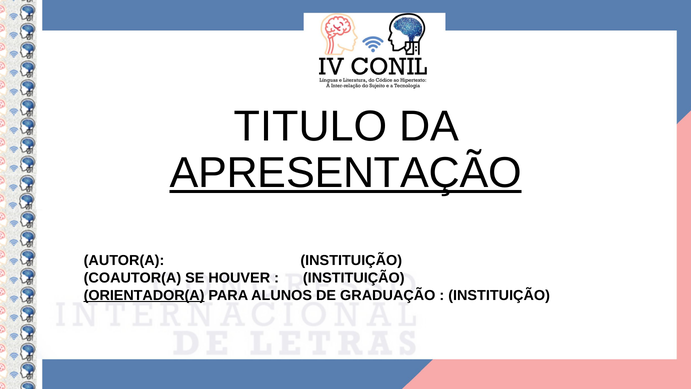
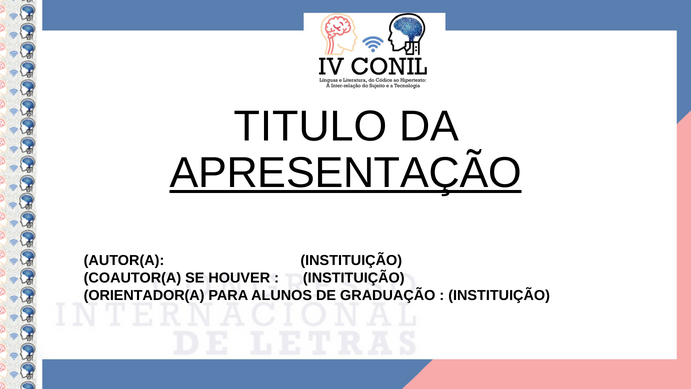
ORIENTADOR(A underline: present -> none
